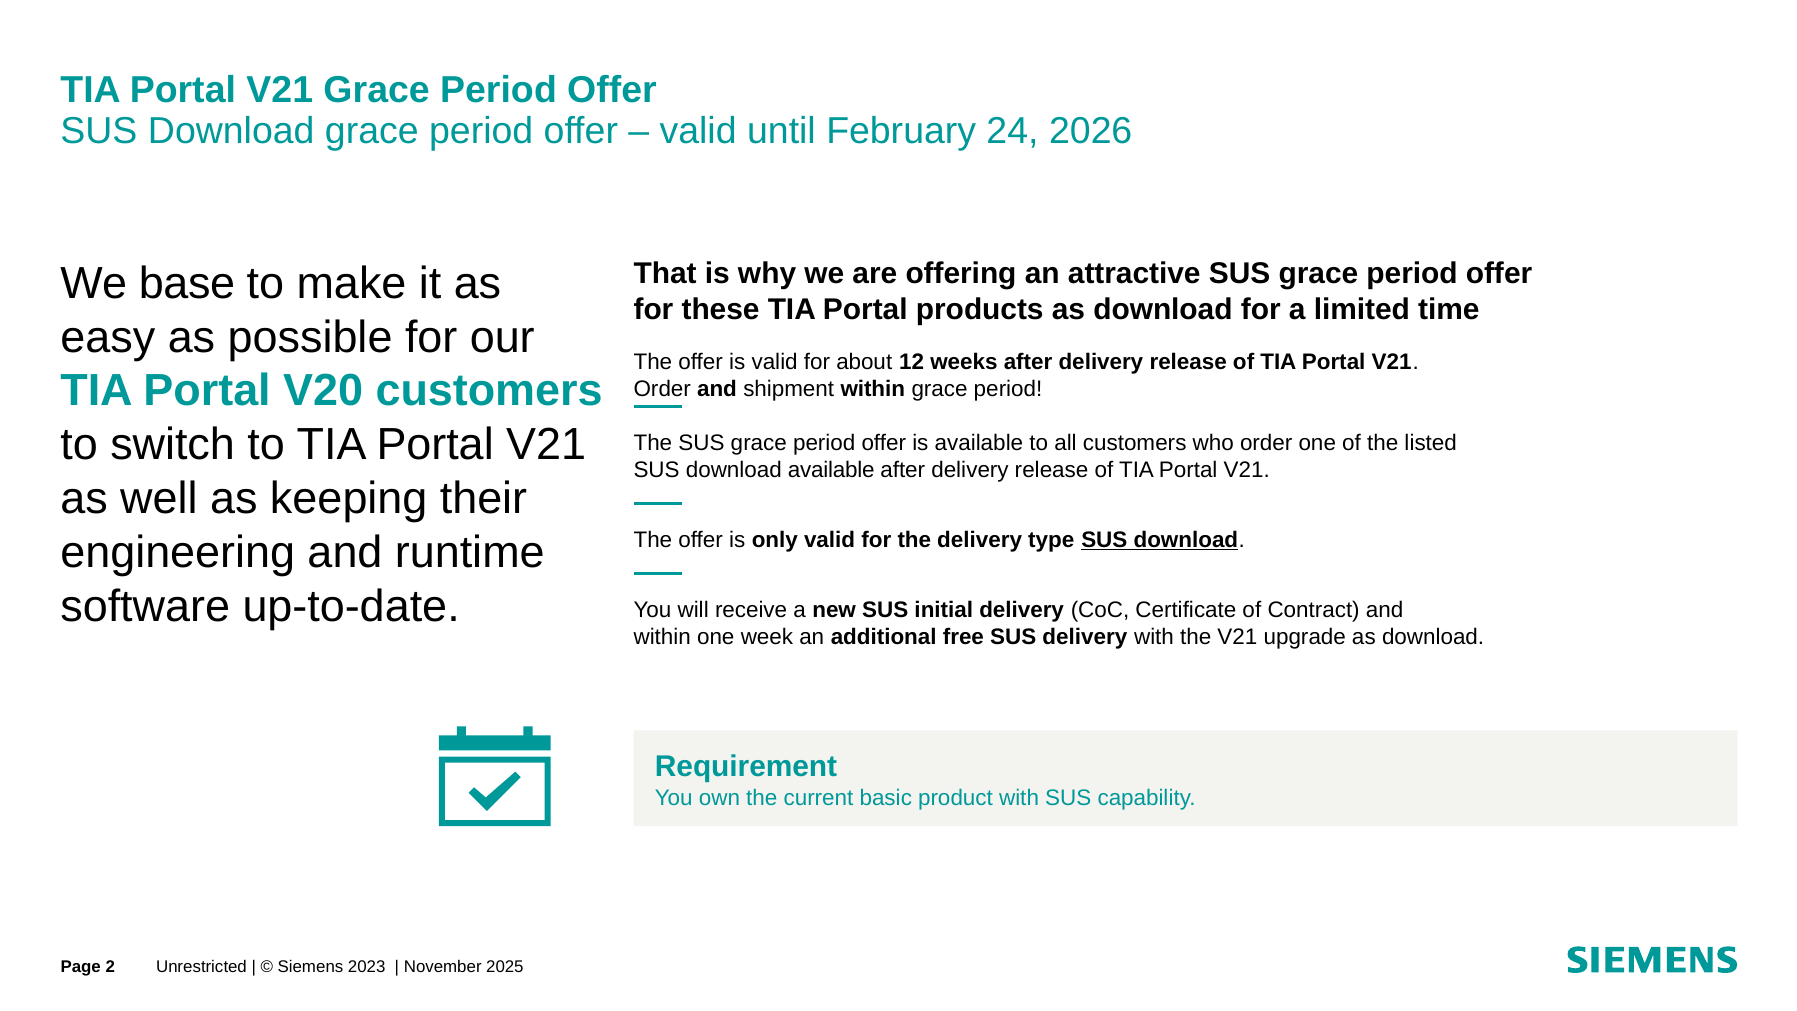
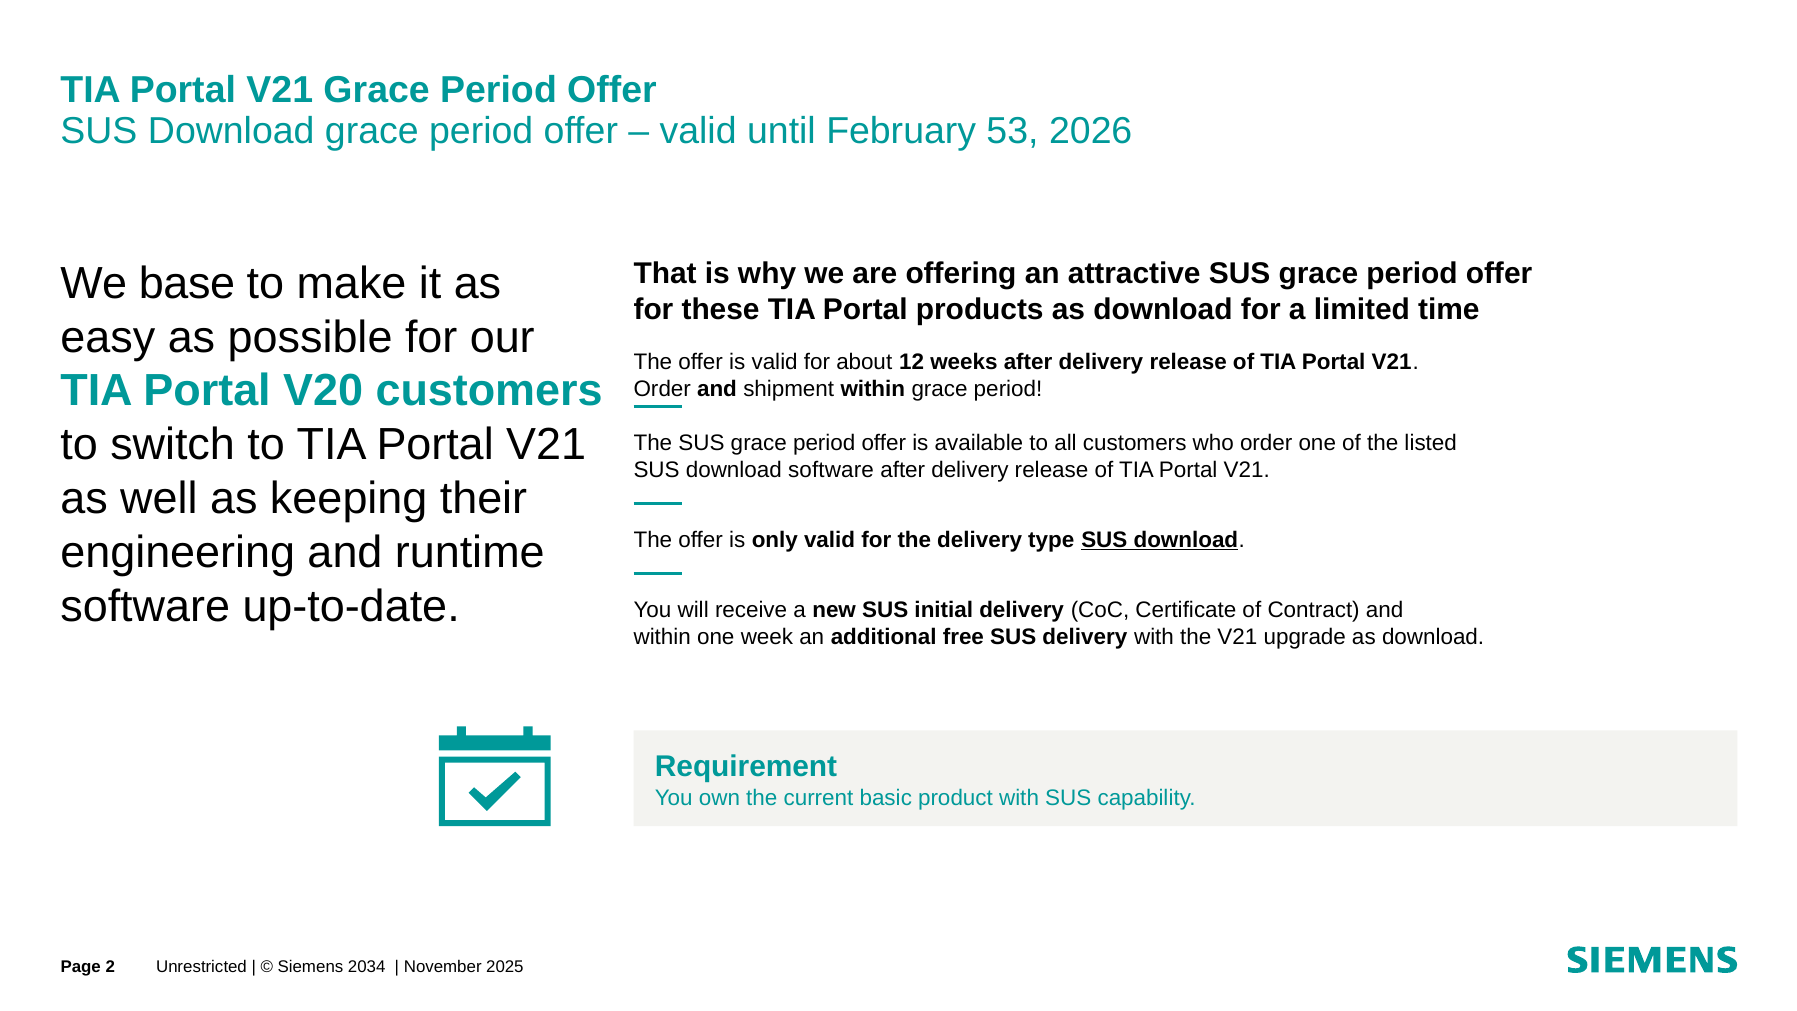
24: 24 -> 53
download available: available -> software
2023: 2023 -> 2034
